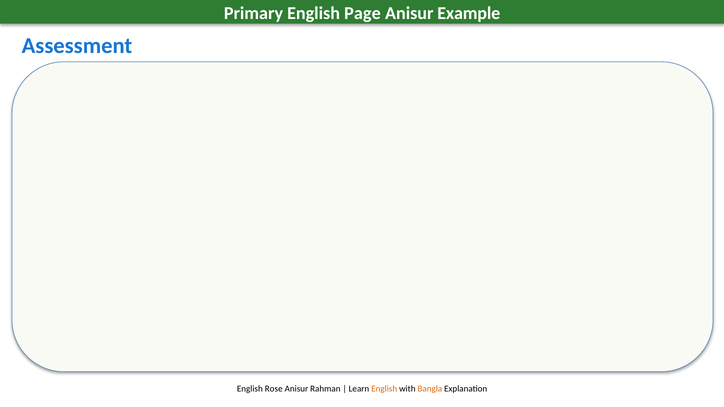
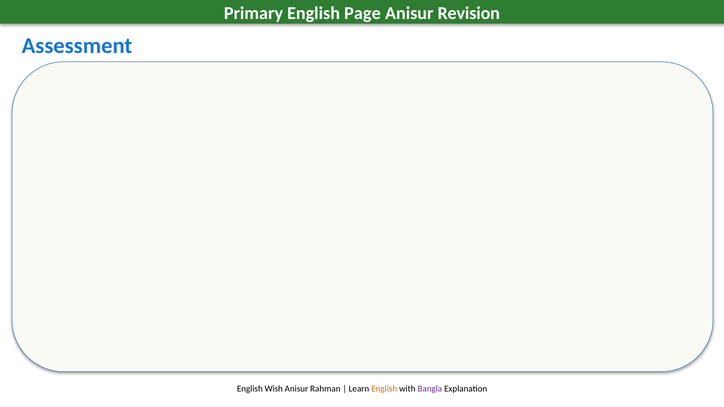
Example: Example -> Revision
Rose: Rose -> Wish
Bangla colour: orange -> purple
